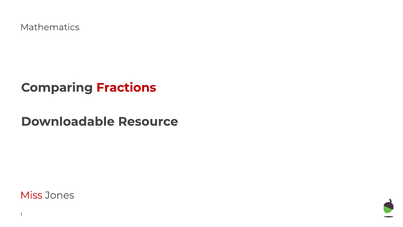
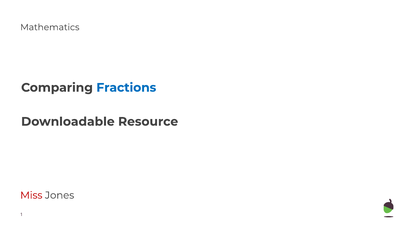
Fractions colour: red -> blue
